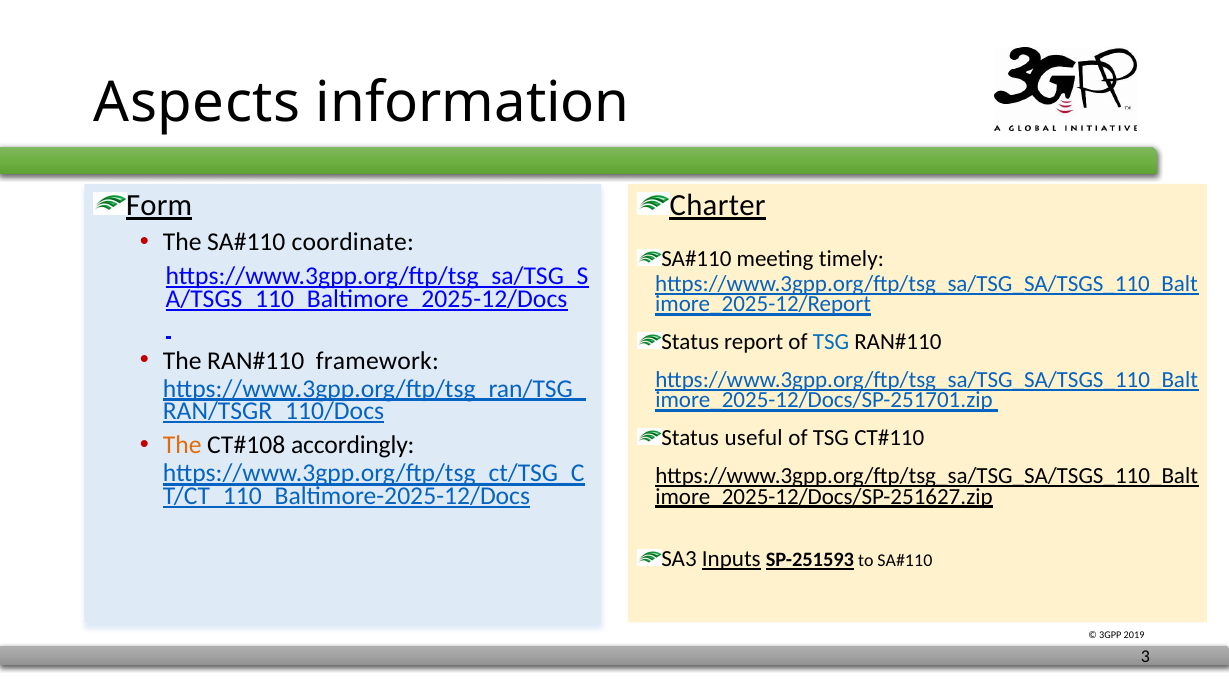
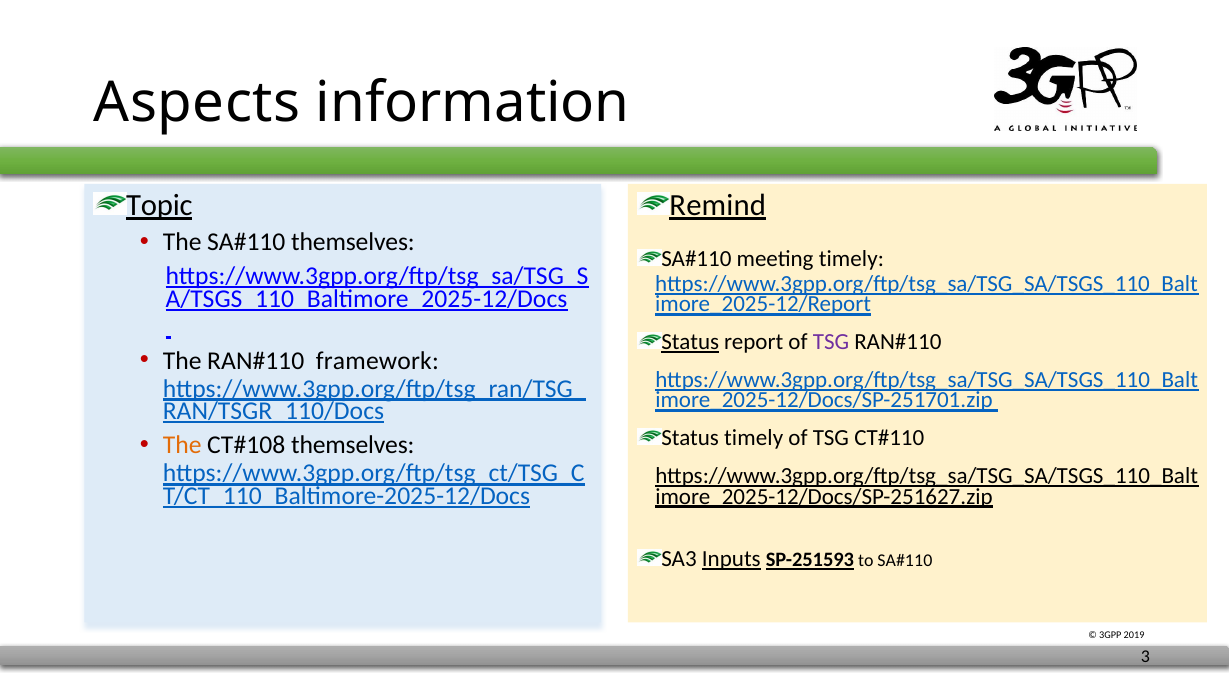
Form: Form -> Topic
Charter: Charter -> Remind
coordinate at (353, 242): coordinate -> themselves
Status at (690, 342) underline: none -> present
TSG at (831, 342) colour: blue -> purple
Status useful: useful -> timely
accordingly at (353, 446): accordingly -> themselves
